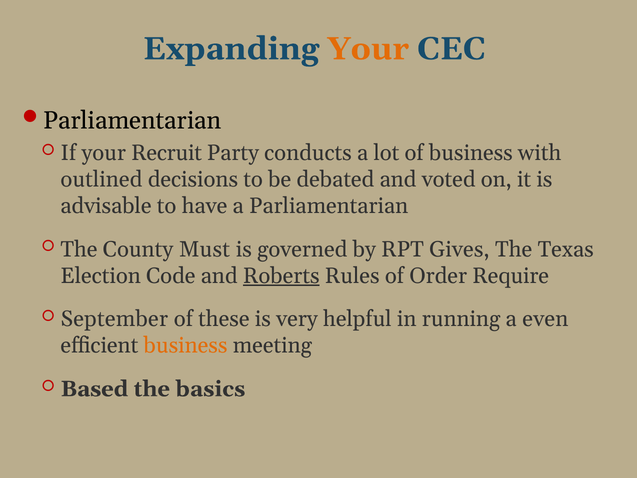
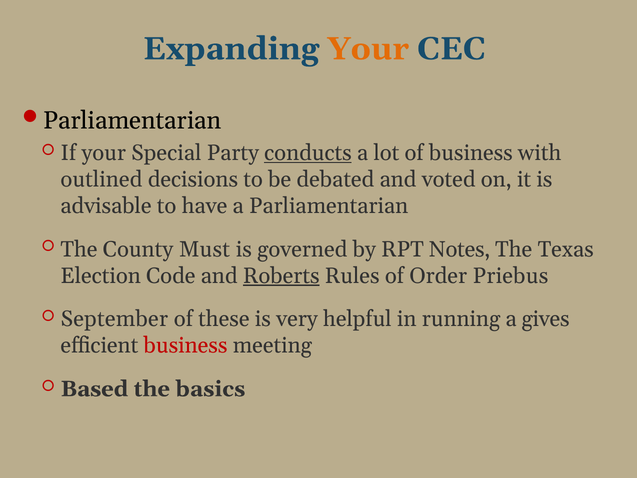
Recruit: Recruit -> Special
conducts underline: none -> present
Gives: Gives -> Notes
Require: Require -> Priebus
even: even -> gives
business at (186, 345) colour: orange -> red
